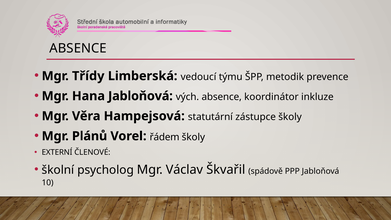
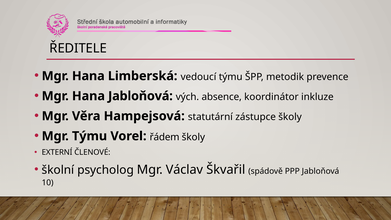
ABSENCE at (78, 48): ABSENCE -> ŘEDITELE
Třídy at (88, 76): Třídy -> Hana
Mgr Plánů: Plánů -> Týmu
